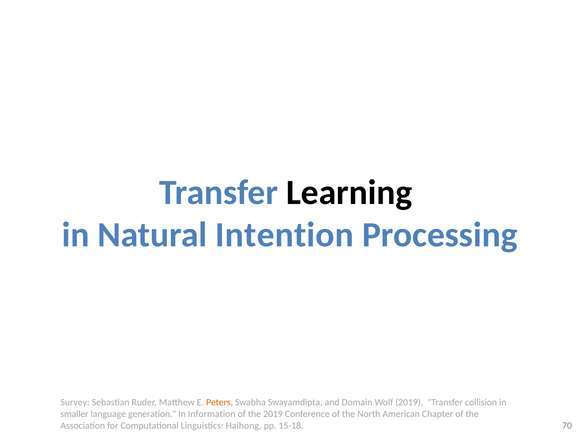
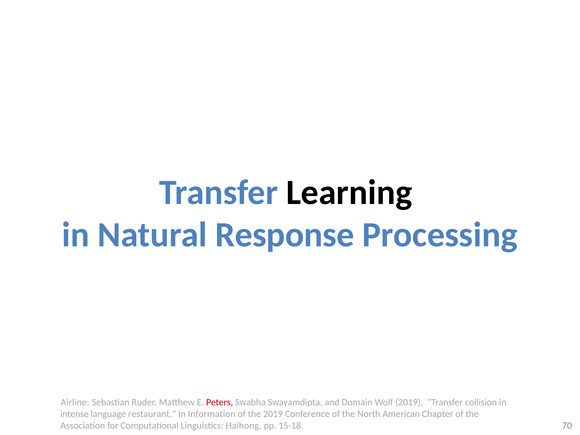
Intention: Intention -> Response
Survey: Survey -> Airline
Peters colour: orange -> red
smaller: smaller -> intense
generation: generation -> restaurant
